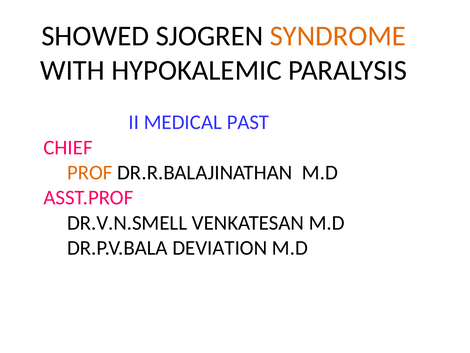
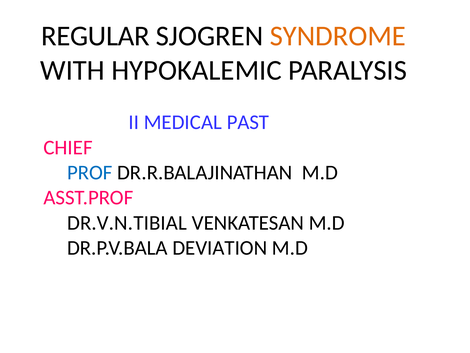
SHOWED: SHOWED -> REGULAR
PROF colour: orange -> blue
DR.V.N.SMELL: DR.V.N.SMELL -> DR.V.N.TIBIAL
